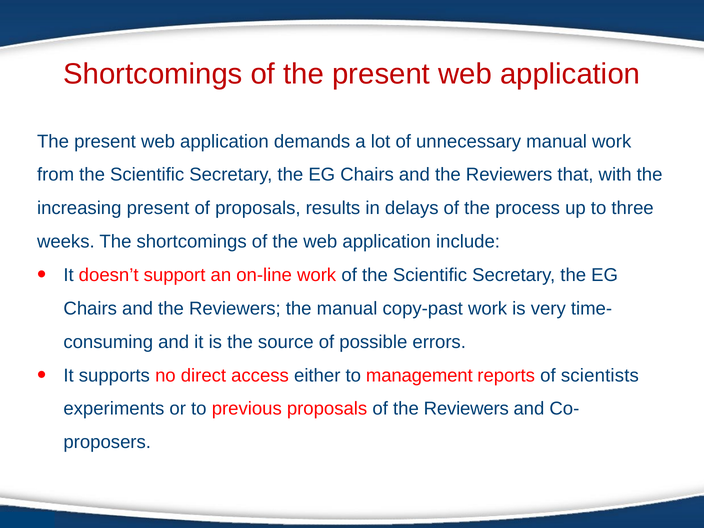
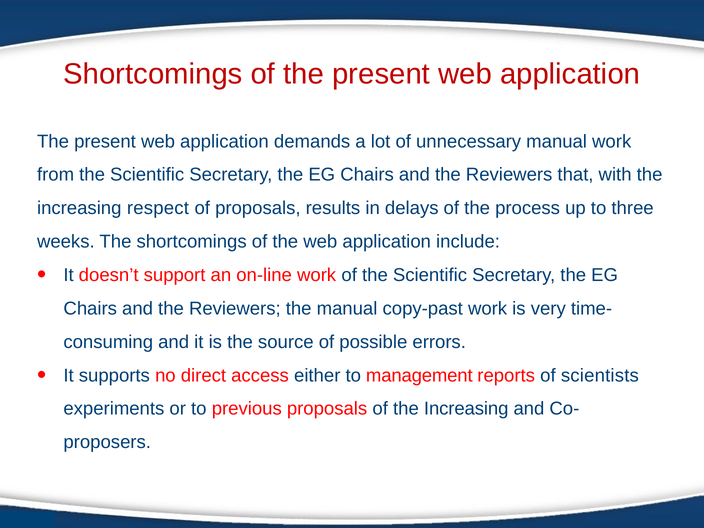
increasing present: present -> respect
of the Reviewers: Reviewers -> Increasing
